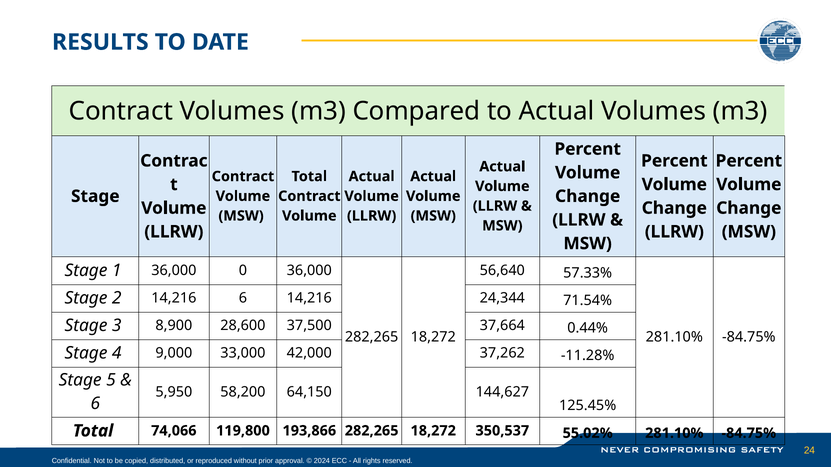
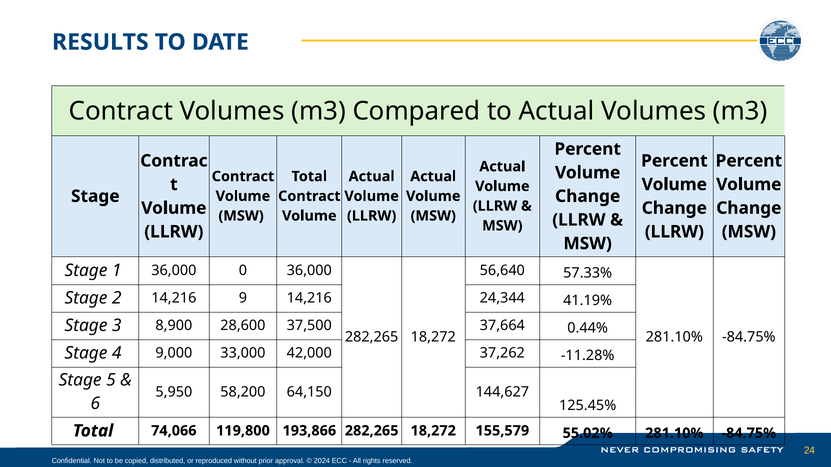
14,216 6: 6 -> 9
71.54%: 71.54% -> 41.19%
350,537: 350,537 -> 155,579
